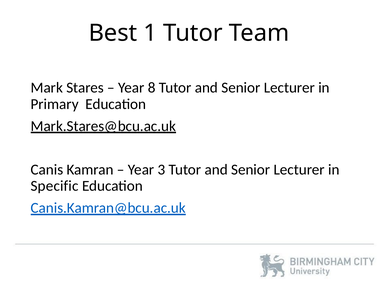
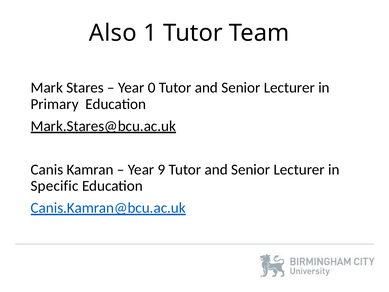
Best: Best -> Also
8: 8 -> 0
3: 3 -> 9
